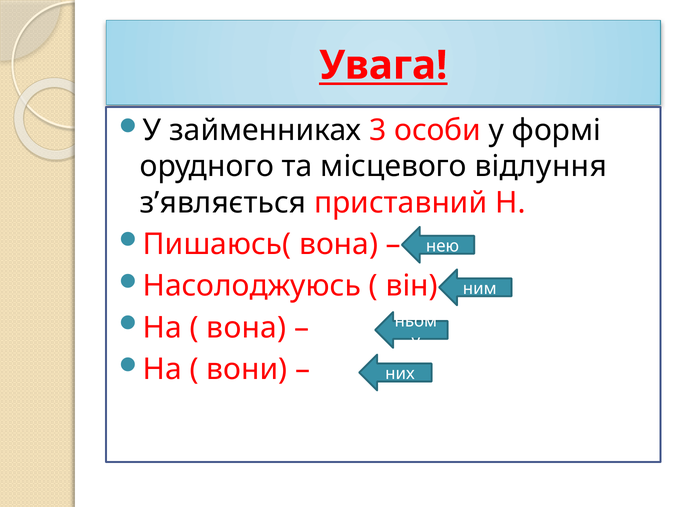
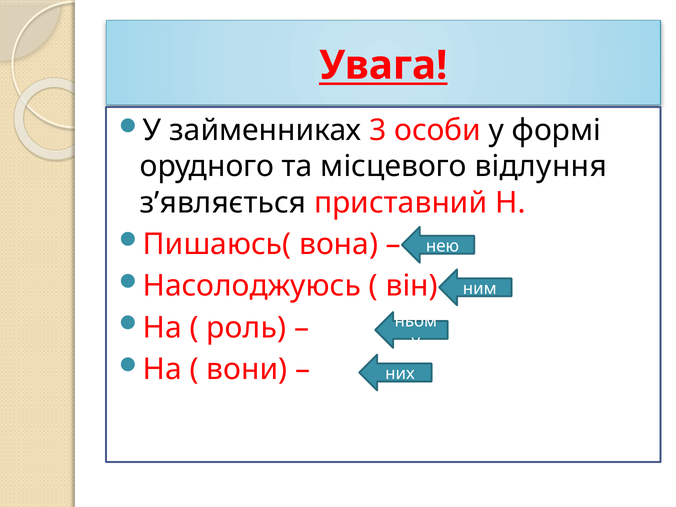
вона at (246, 328): вона -> роль
